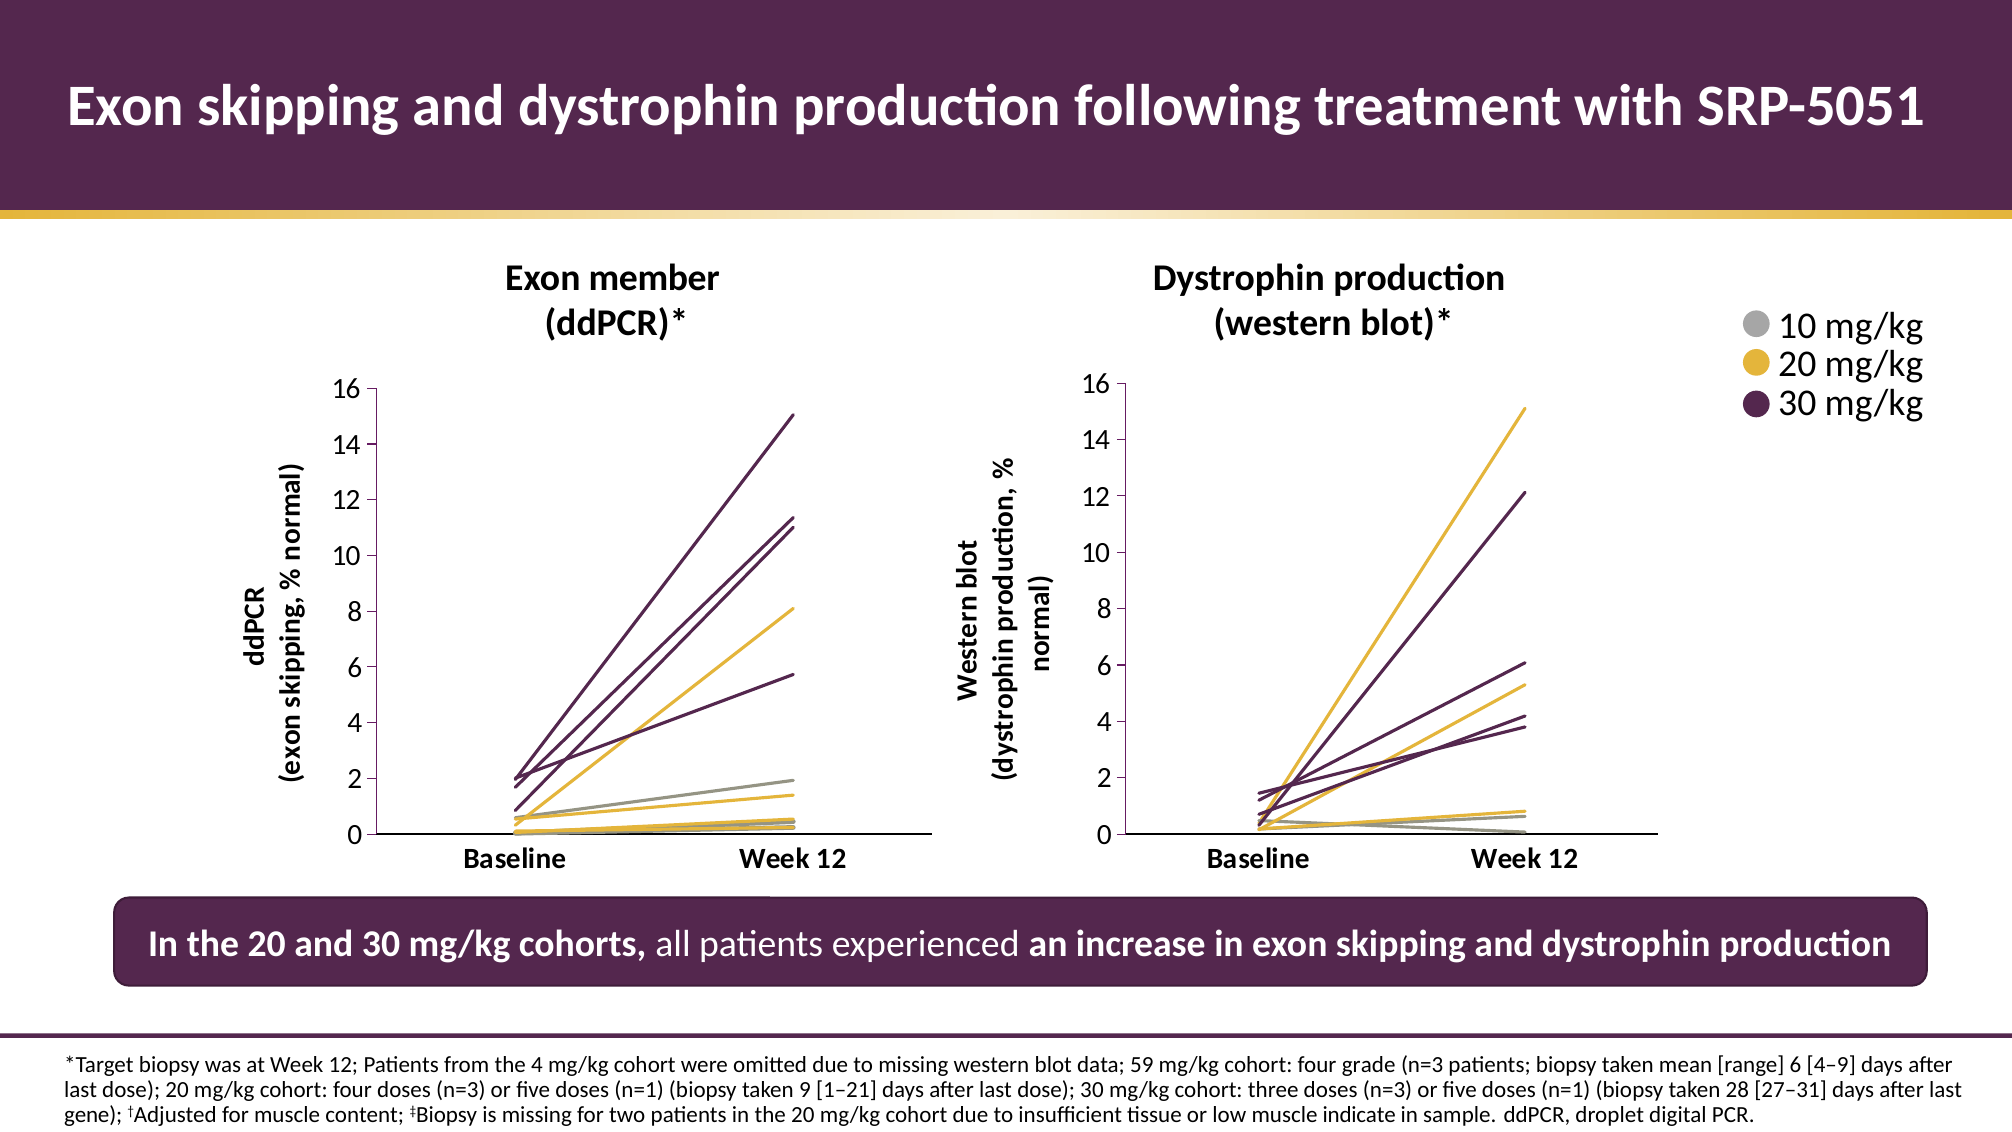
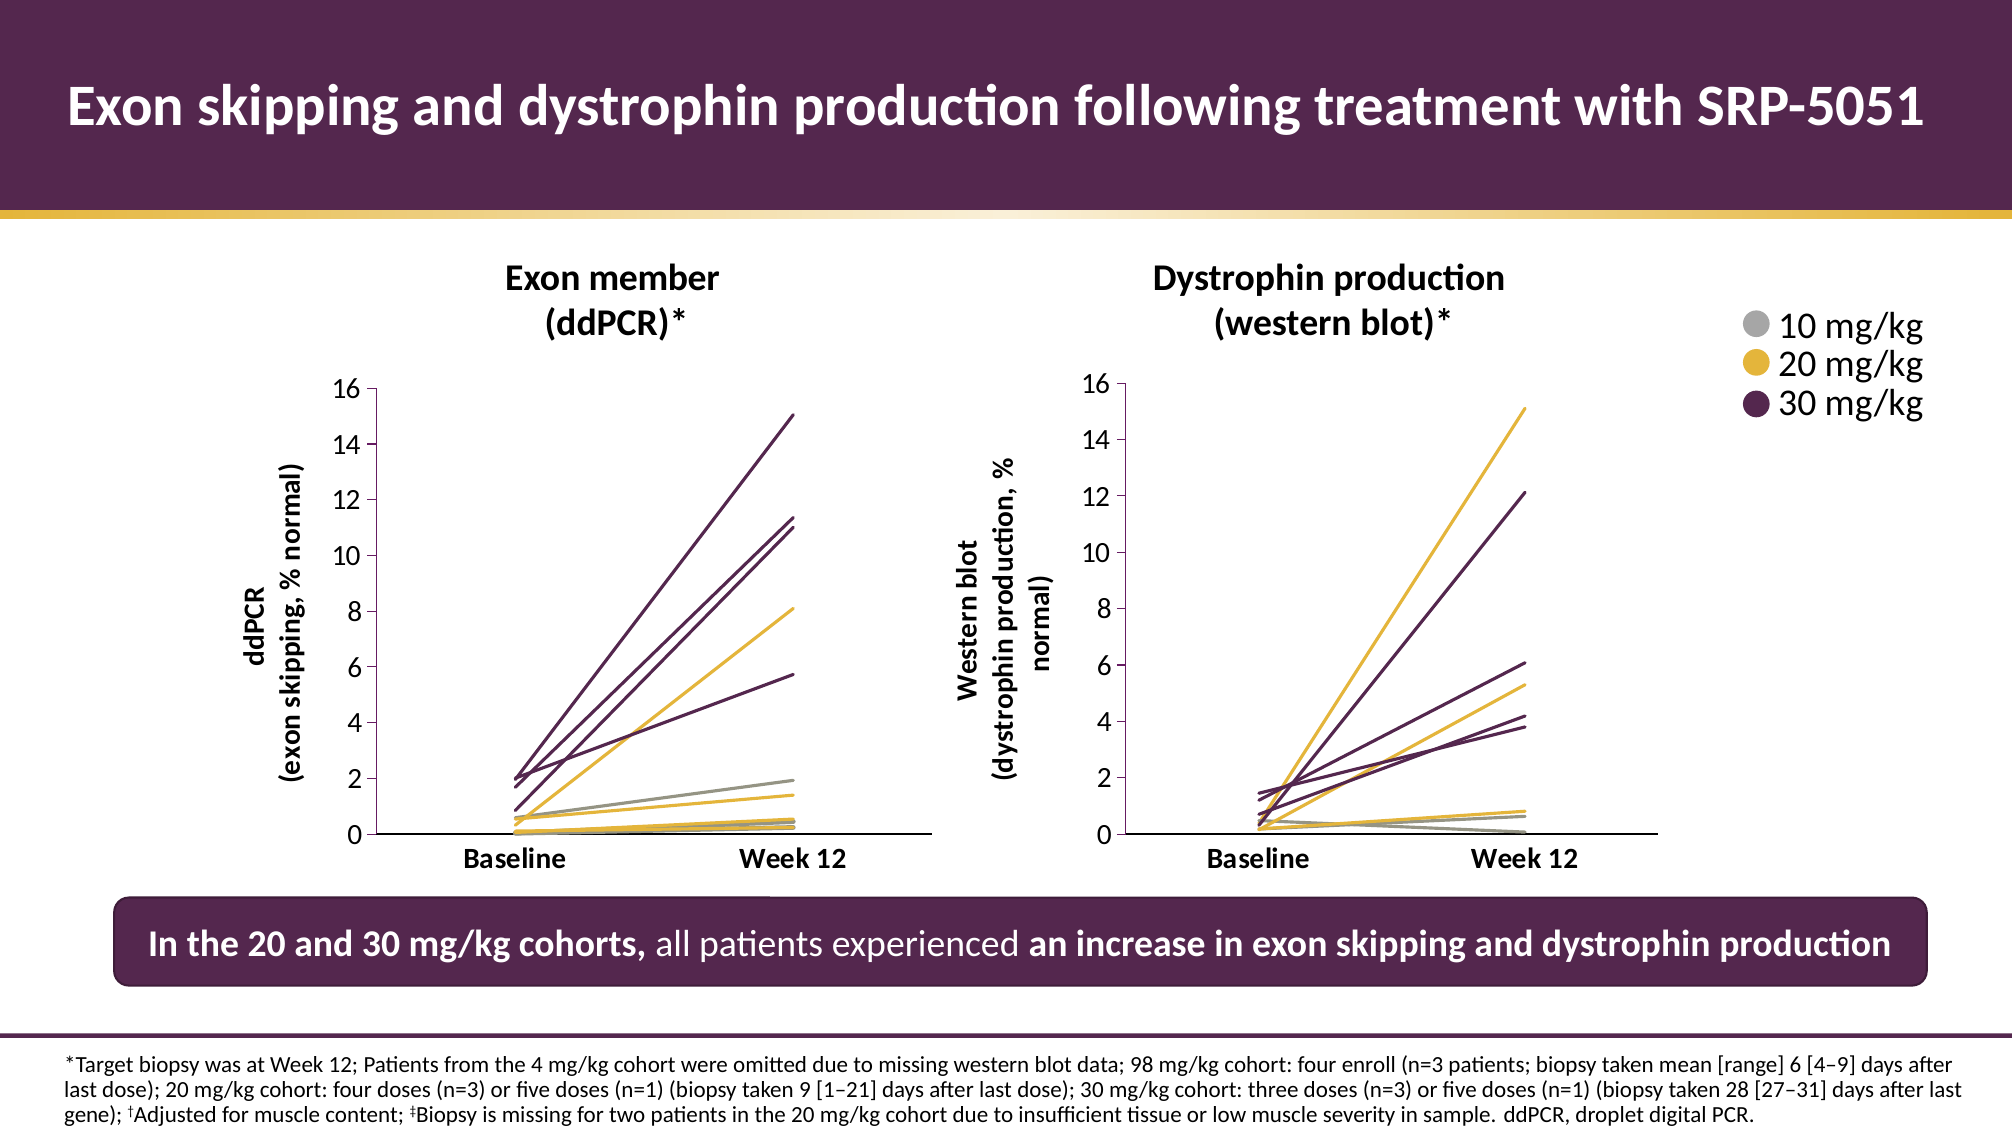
59: 59 -> 98
grade: grade -> enroll
indicate: indicate -> severity
